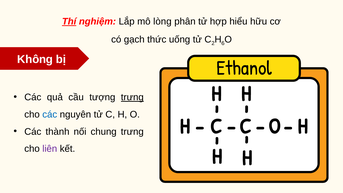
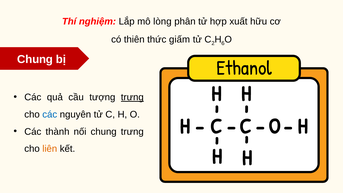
Thí underline: present -> none
hiểu: hiểu -> xuất
gạch: gạch -> thiên
uống: uống -> giấm
Không at (35, 59): Không -> Chung
liên colour: purple -> orange
